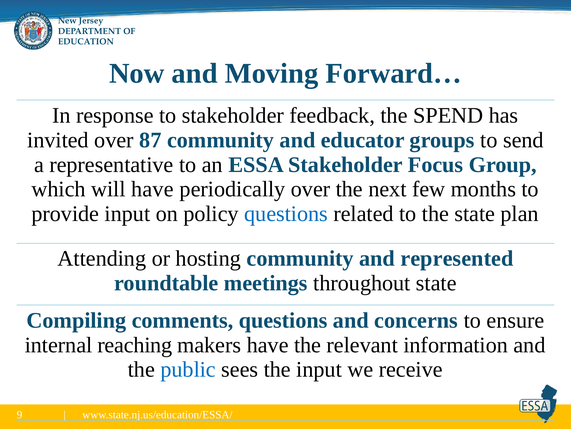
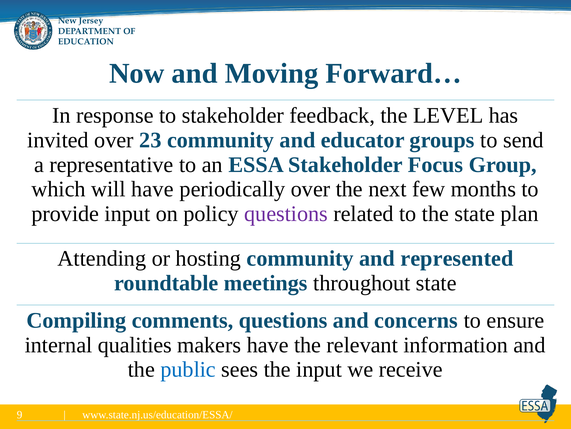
SPEND: SPEND -> LEVEL
87: 87 -> 23
questions at (286, 214) colour: blue -> purple
reaching: reaching -> qualities
